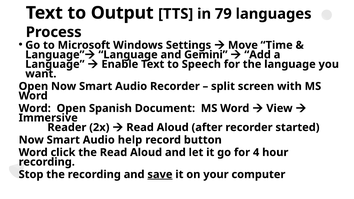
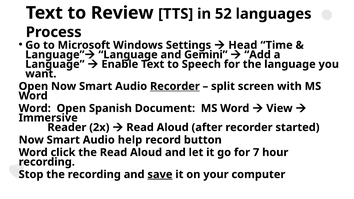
Output: Output -> Review
79: 79 -> 52
Move: Move -> Head
Recorder at (175, 86) underline: none -> present
4: 4 -> 7
